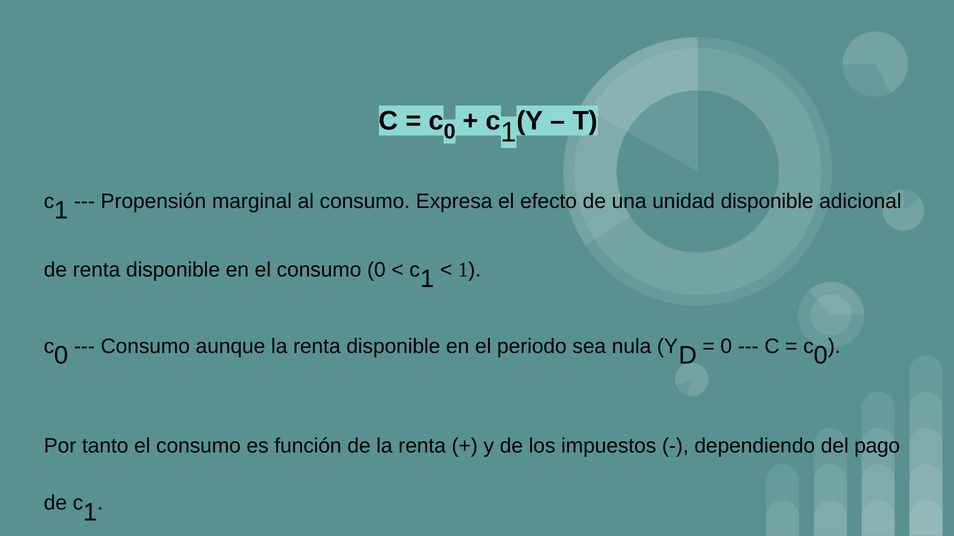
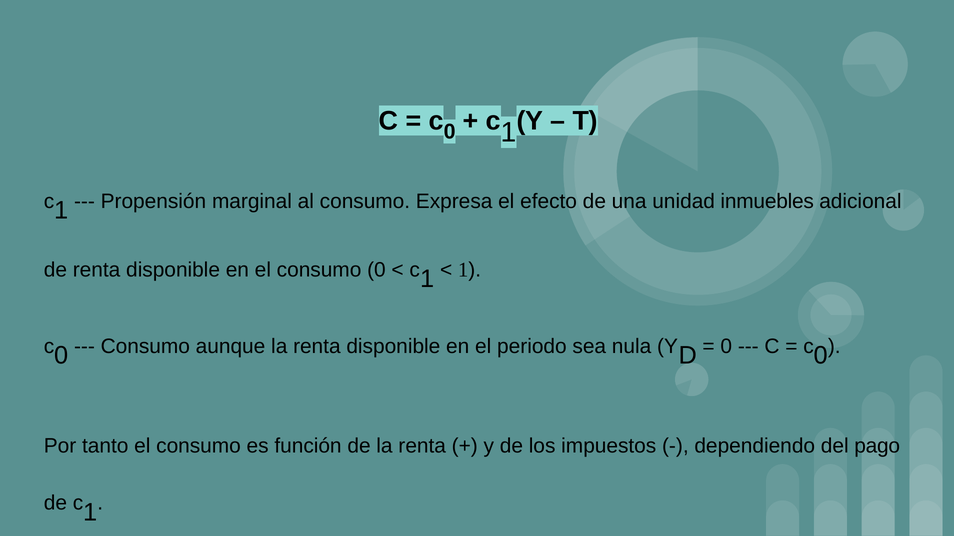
unidad disponible: disponible -> inmuebles
